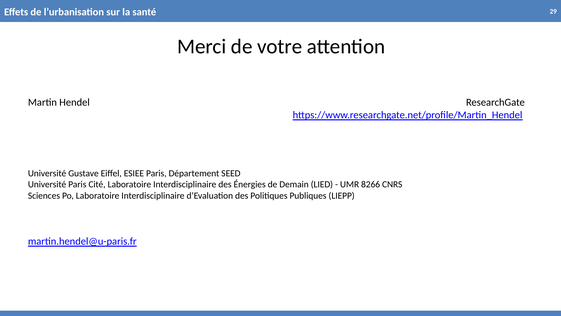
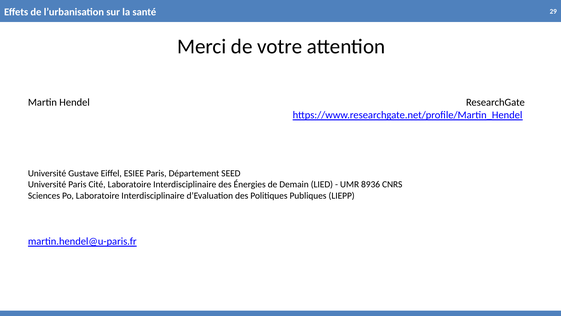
8266: 8266 -> 8936
